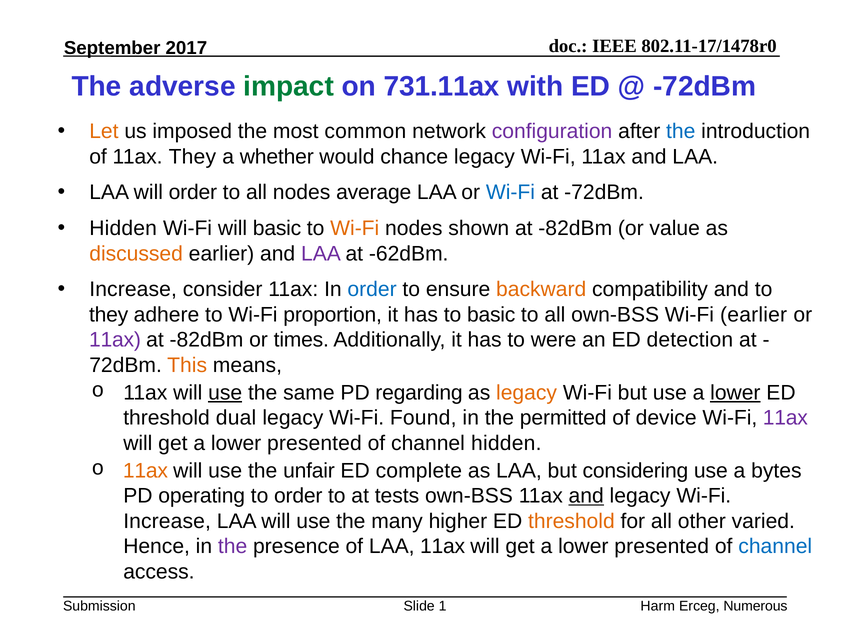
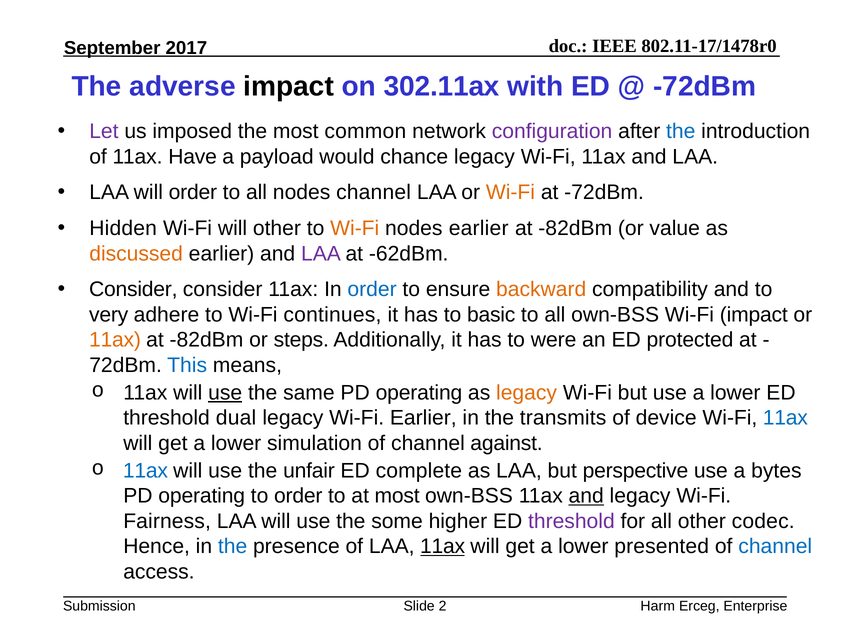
impact at (289, 86) colour: green -> black
731.11ax: 731.11ax -> 302.11ax
Let colour: orange -> purple
11ax They: They -> Have
whether: whether -> payload
nodes average: average -> channel
Wi-Fi at (510, 193) colour: blue -> orange
will basic: basic -> other
nodes shown: shown -> earlier
Increase at (133, 290): Increase -> Consider
they at (109, 315): they -> very
proportion: proportion -> continues
Wi-Fi earlier: earlier -> impact
11ax at (115, 340) colour: purple -> orange
times: times -> steps
detection: detection -> protected
This colour: orange -> blue
same PD regarding: regarding -> operating
lower at (735, 393) underline: present -> none
Wi-Fi Found: Found -> Earlier
permitted: permitted -> transmits
11ax at (785, 418) colour: purple -> blue
presented at (314, 443): presented -> simulation
channel hidden: hidden -> against
11ax at (145, 471) colour: orange -> blue
considering: considering -> perspective
at tests: tests -> most
Increase at (167, 521): Increase -> Fairness
many: many -> some
threshold at (571, 521) colour: orange -> purple
varied: varied -> codec
the at (233, 547) colour: purple -> blue
11ax at (443, 547) underline: none -> present
1: 1 -> 2
Numerous: Numerous -> Enterprise
